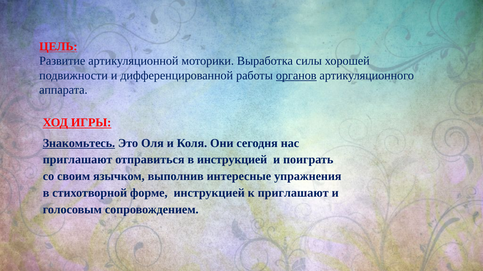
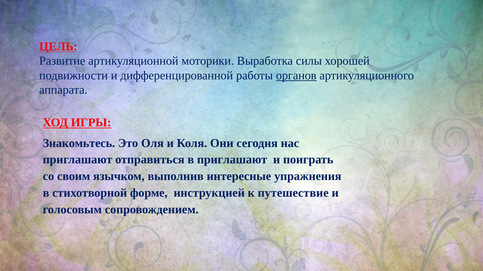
Знакомьтесь underline: present -> none
в инструкцией: инструкцией -> приглашают
к приглашают: приглашают -> путешествие
